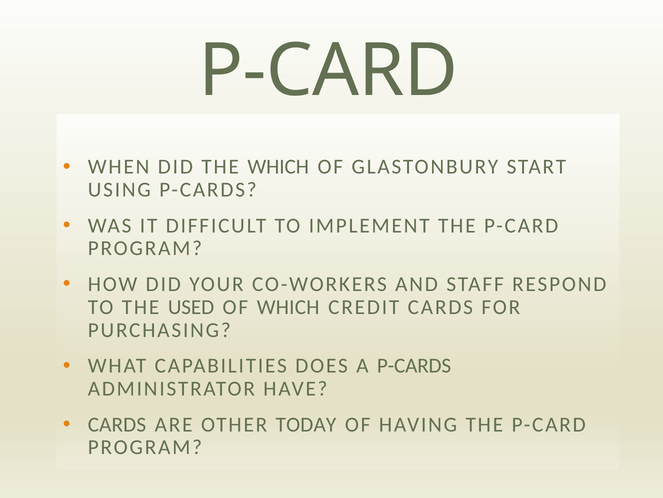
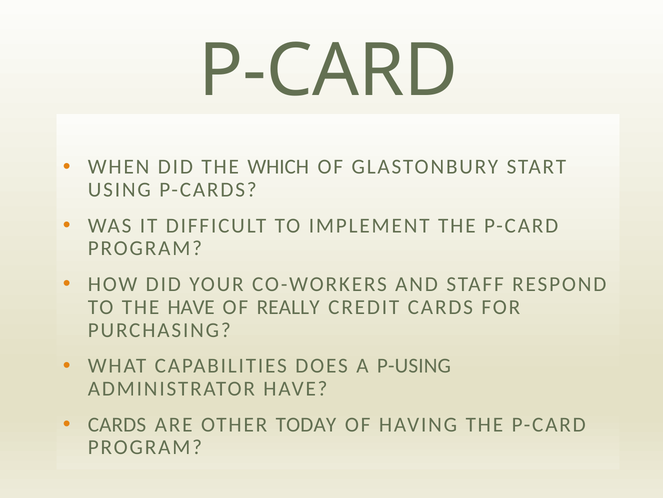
THE USED: USED -> HAVE
OF WHICH: WHICH -> REALLY
A P-CARDS: P-CARDS -> P-USING
